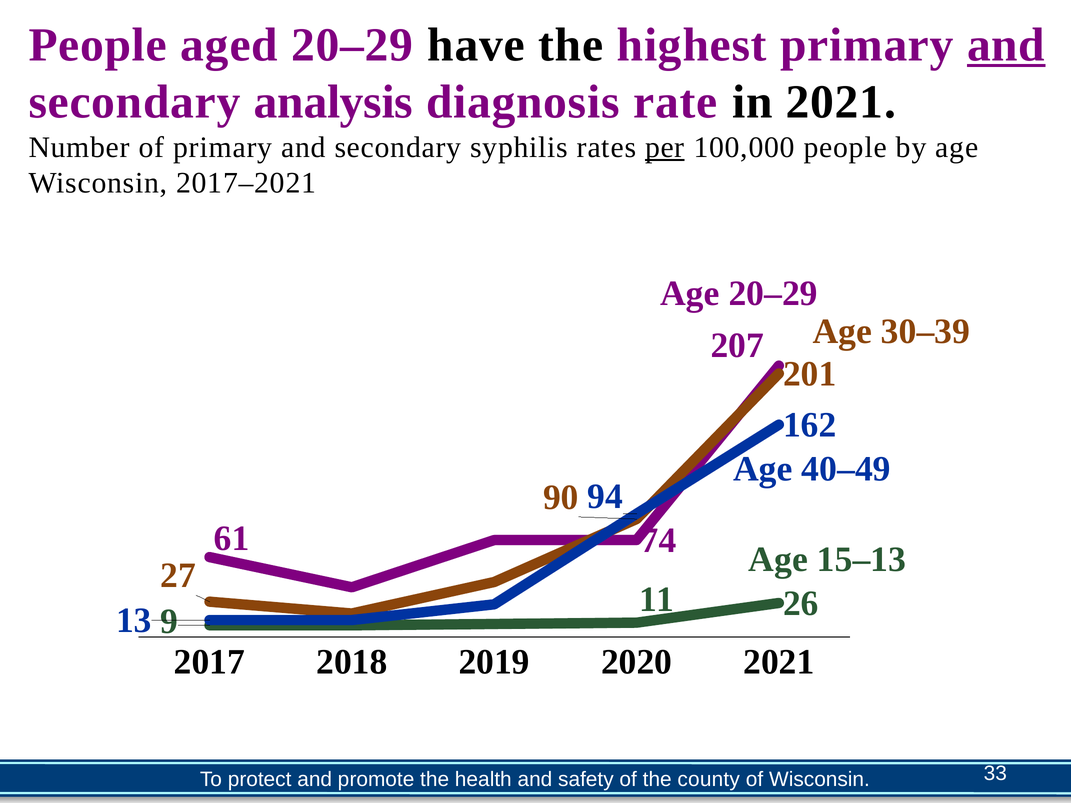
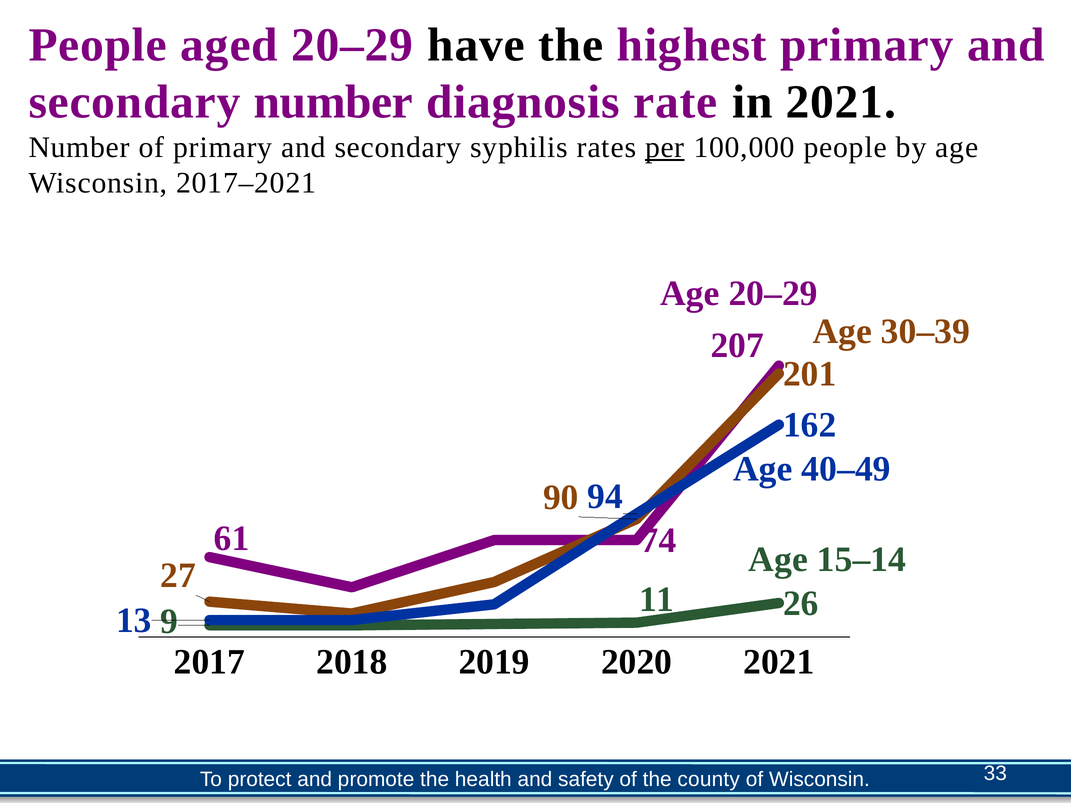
and at (1006, 45) underline: present -> none
secondary analysis: analysis -> number
15–13: 15–13 -> 15–14
